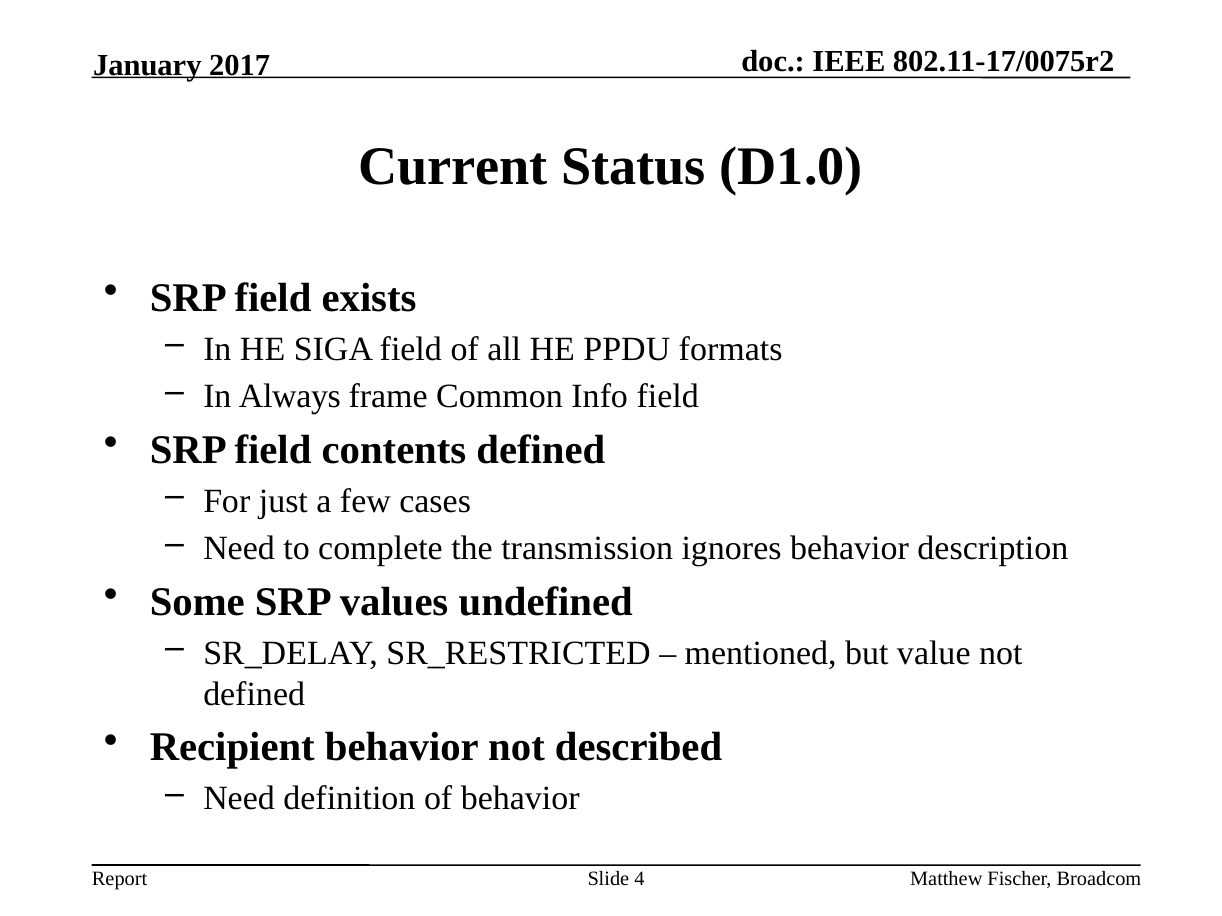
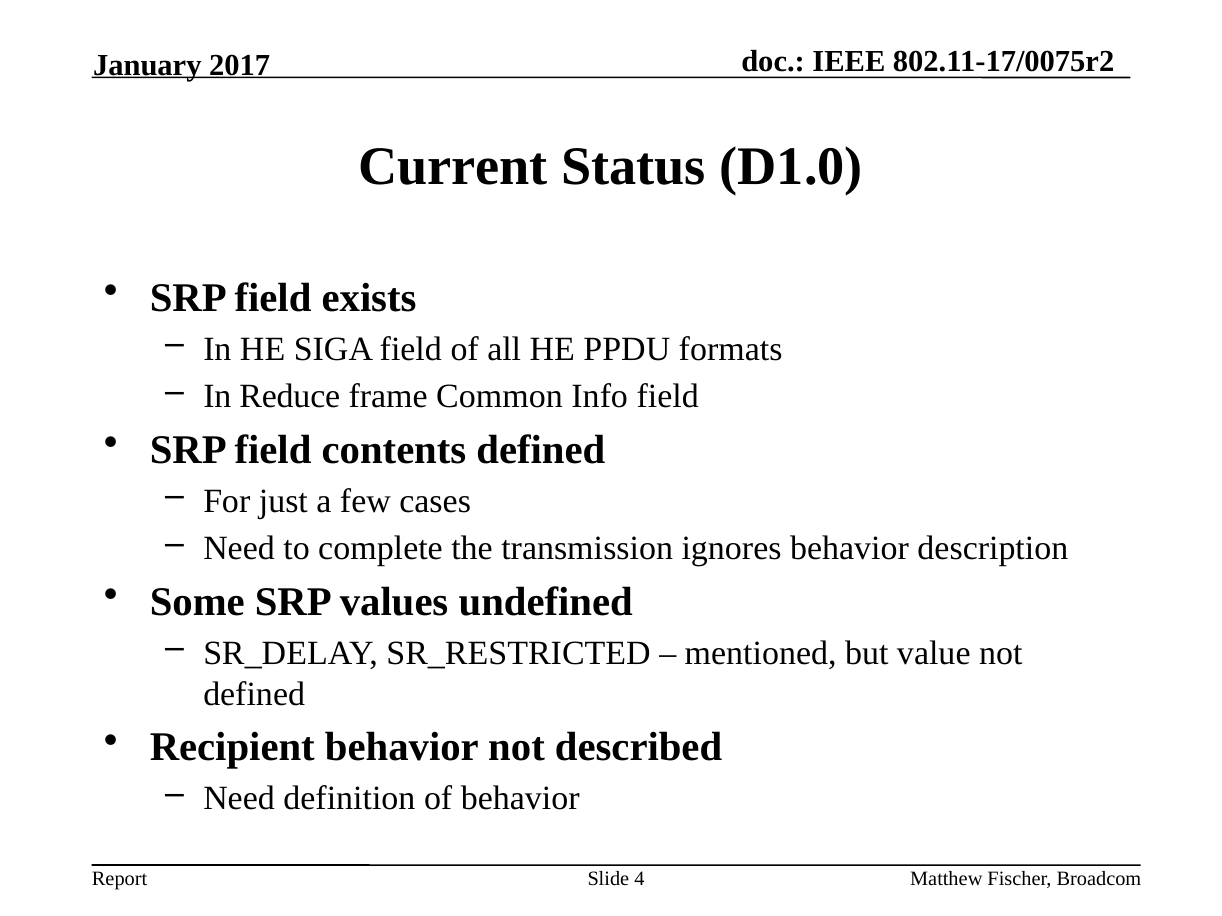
Always: Always -> Reduce
